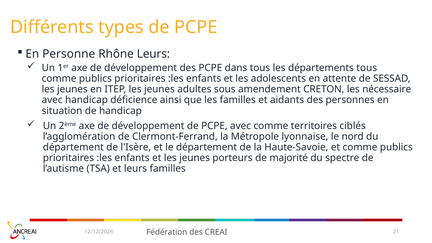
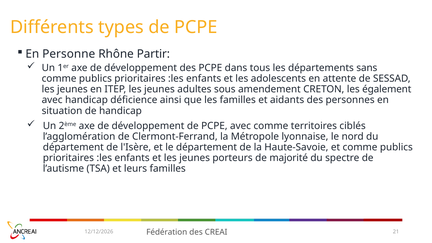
Rhône Leurs: Leurs -> Partir
départements tous: tous -> sans
nécessaire: nécessaire -> également
